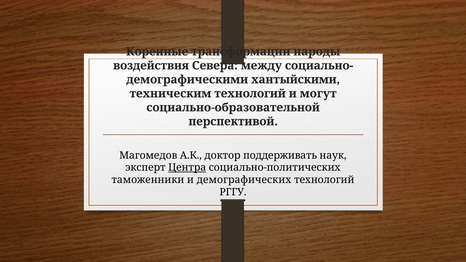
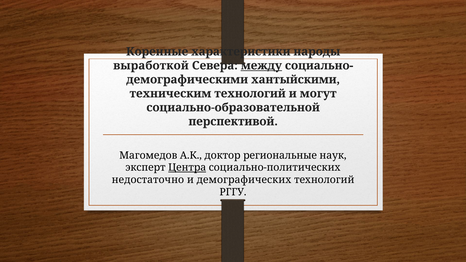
трансформации: трансформации -> характеристики
воздействия: воздействия -> выработкой
между underline: none -> present
поддерживать: поддерживать -> региональные
таможенники: таможенники -> недостаточно
